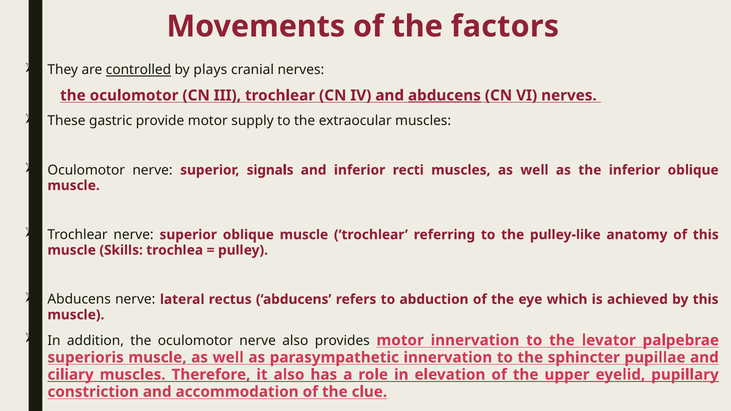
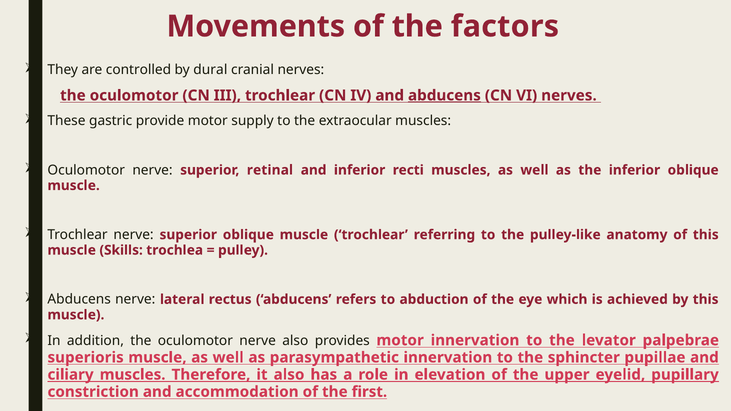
controlled underline: present -> none
plays: plays -> dural
signals: signals -> retinal
clue: clue -> first
